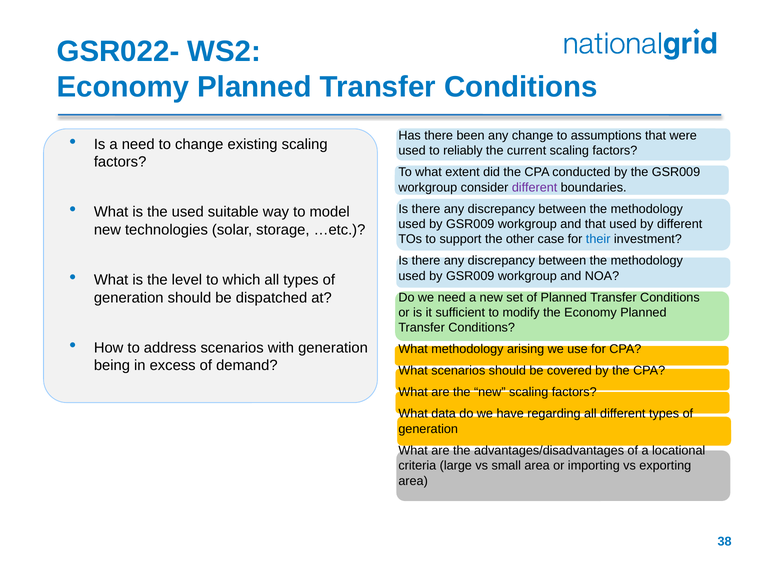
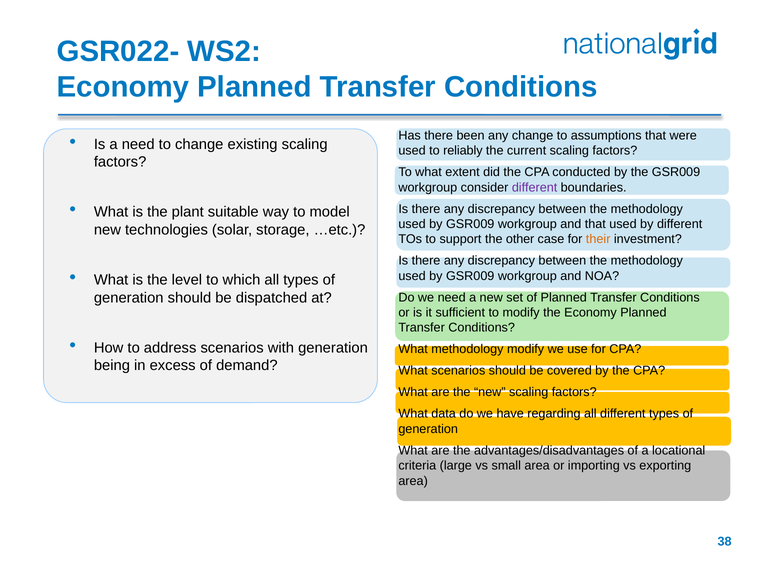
the used: used -> plant
their colour: blue -> orange
methodology arising: arising -> modify
